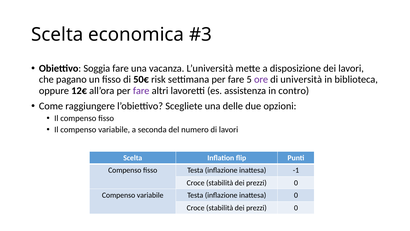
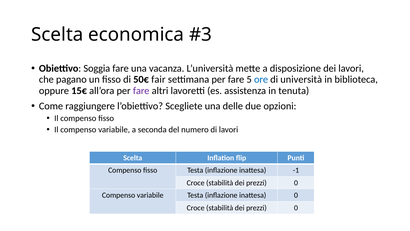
risk: risk -> fair
ore colour: purple -> blue
12€: 12€ -> 15€
contro: contro -> tenuta
